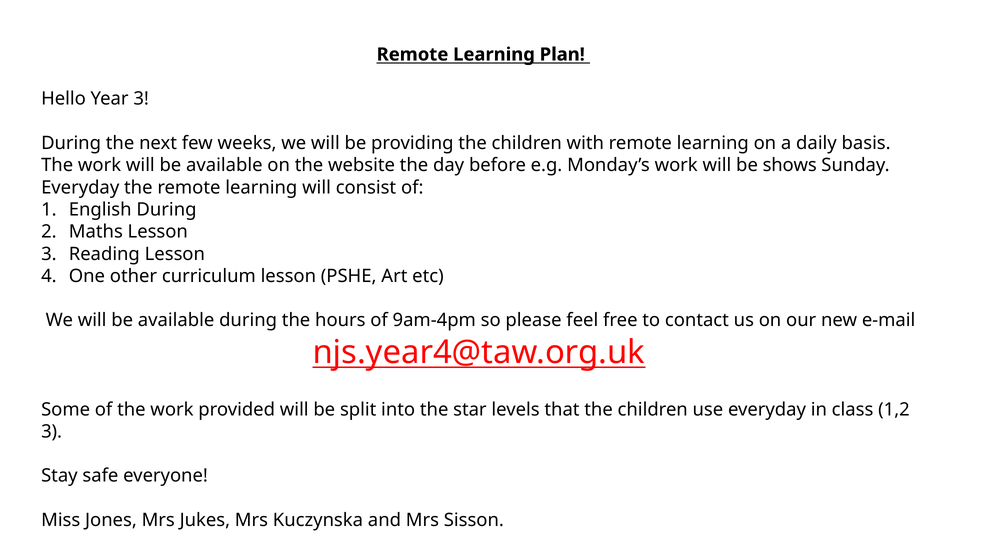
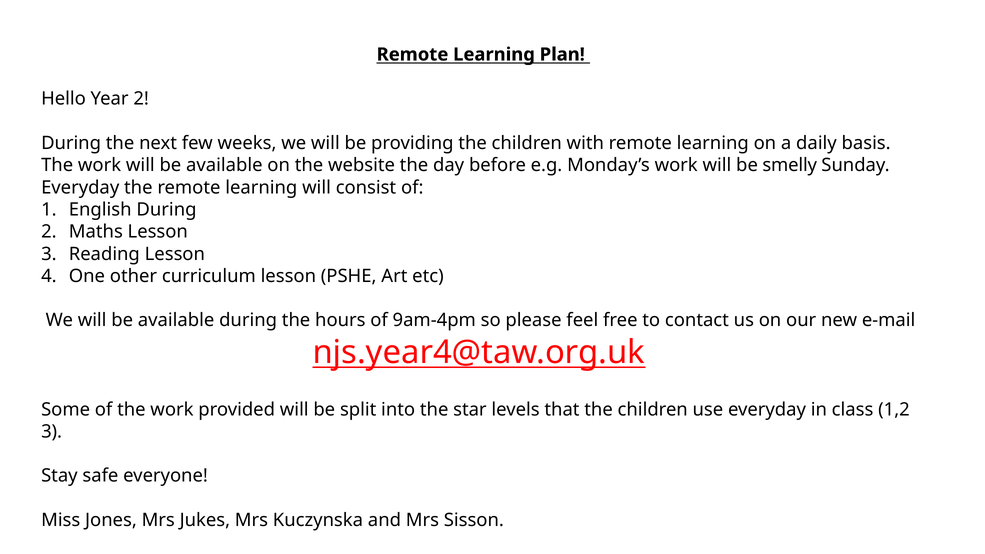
Year 3: 3 -> 2
shows: shows -> smelly
